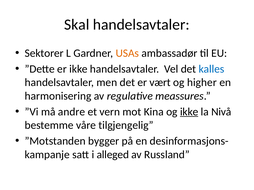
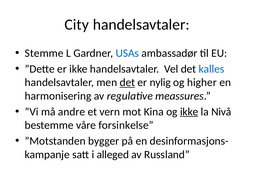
Skal: Skal -> City
Sektorer: Sektorer -> Stemme
USAs colour: orange -> blue
det at (127, 83) underline: none -> present
vært: vært -> nylig
tilgjengelig: tilgjengelig -> forsinkelse
